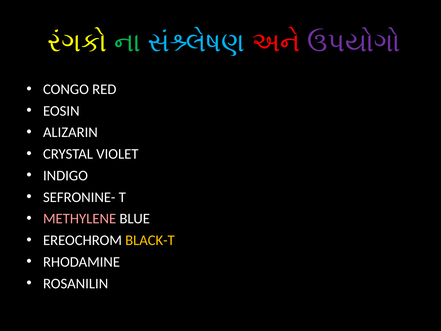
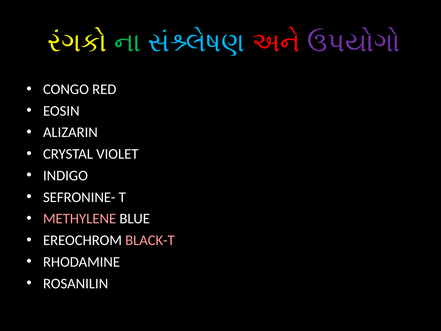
BLACK-T colour: yellow -> pink
